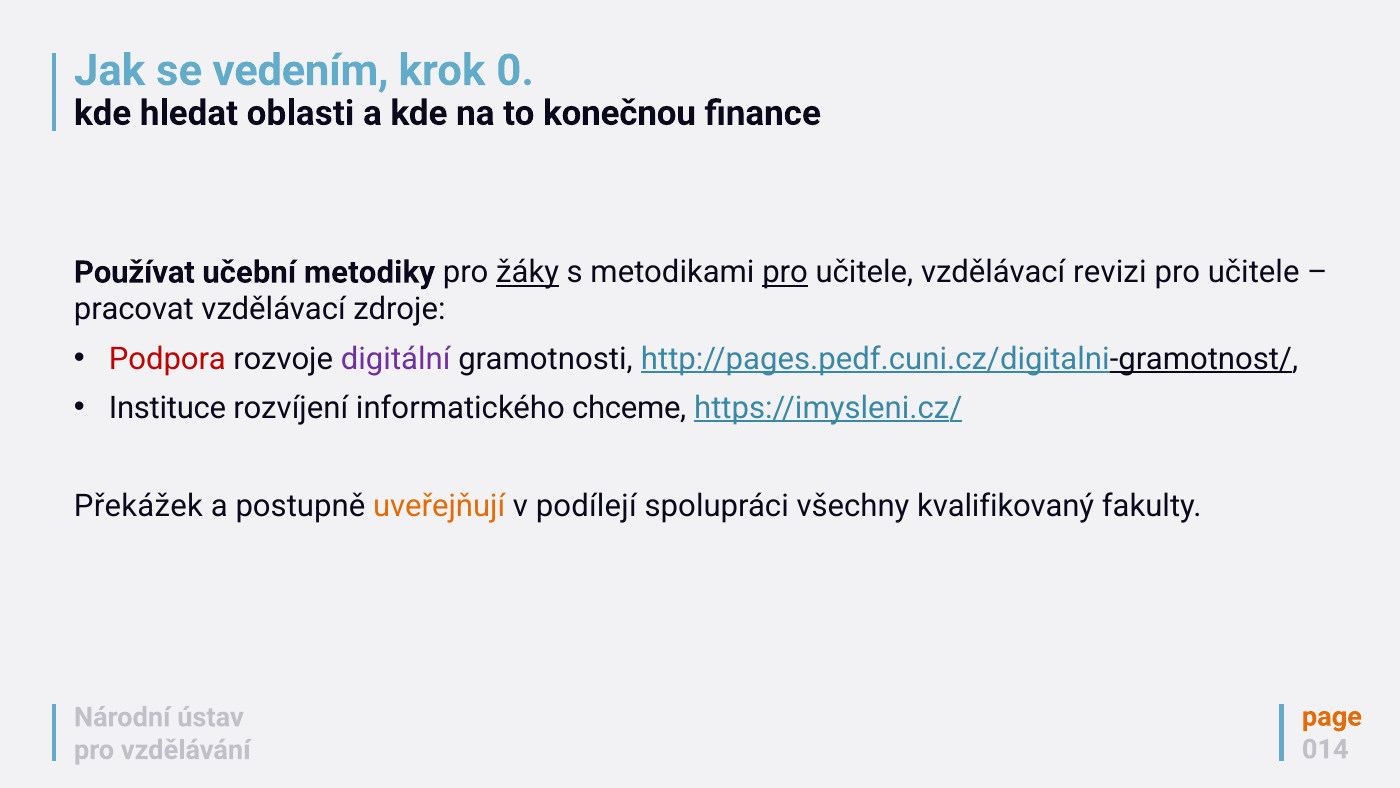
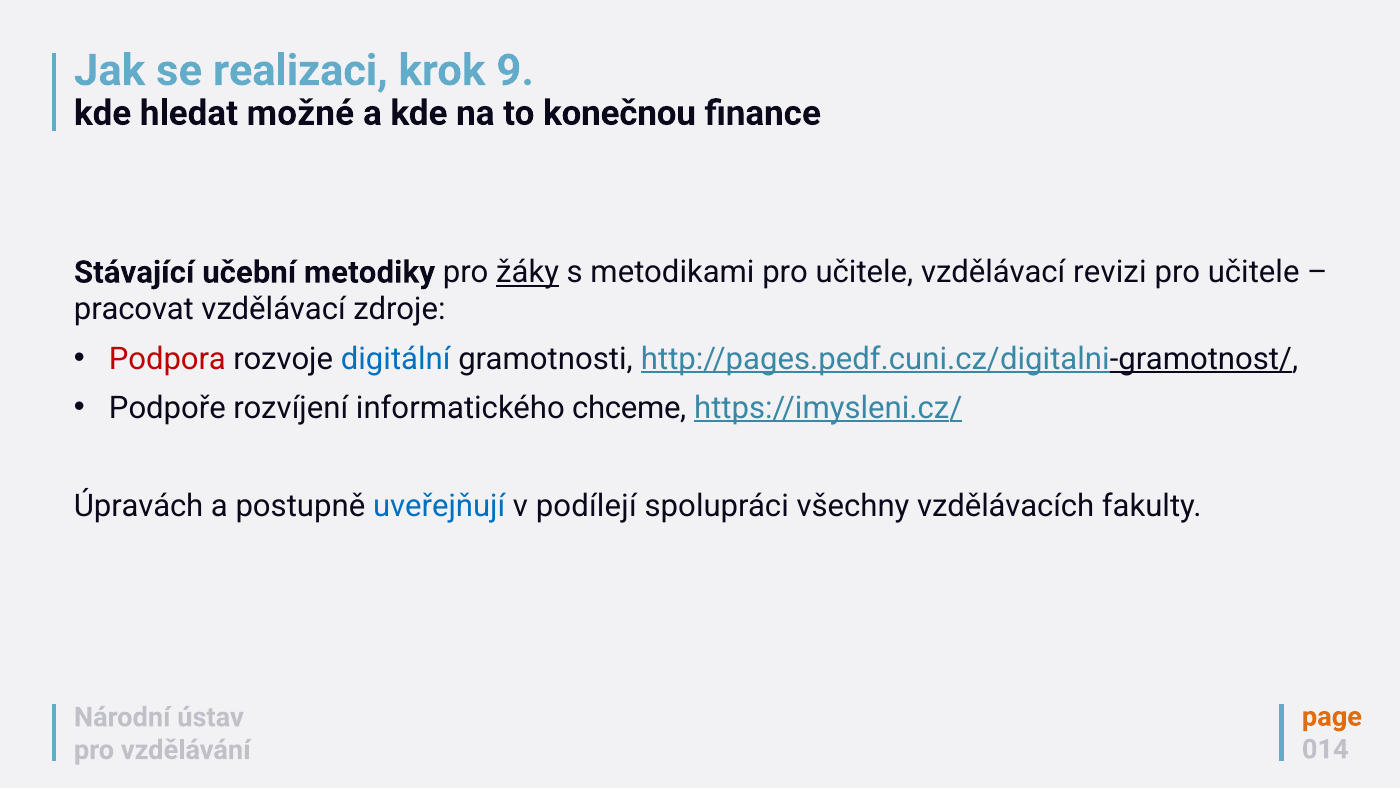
vedením: vedením -> realizaci
0: 0 -> 9
oblasti: oblasti -> možné
Používat: Používat -> Stávající
pro at (785, 272) underline: present -> none
digitální colour: purple -> blue
Instituce: Instituce -> Podpoře
Překážek: Překážek -> Úpravách
uveřejňují colour: orange -> blue
kvalifikovaný: kvalifikovaný -> vzdělávacích
